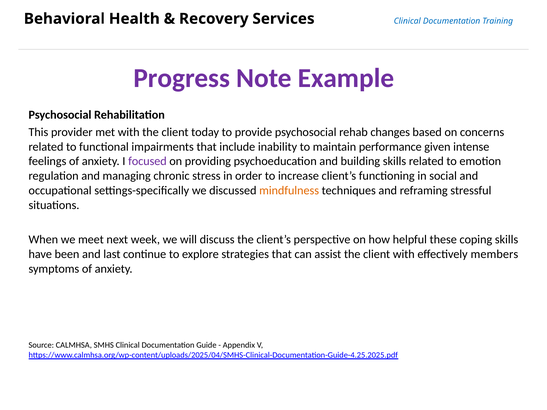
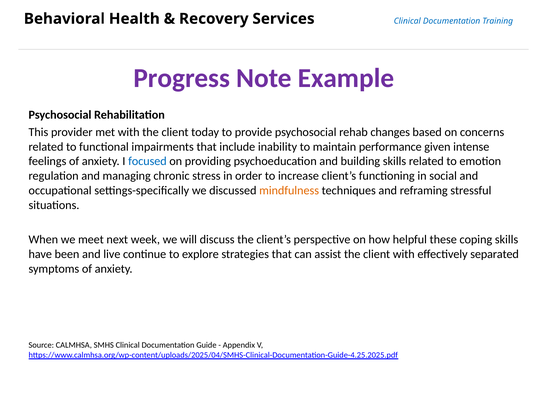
focused colour: purple -> blue
last: last -> live
members: members -> separated
